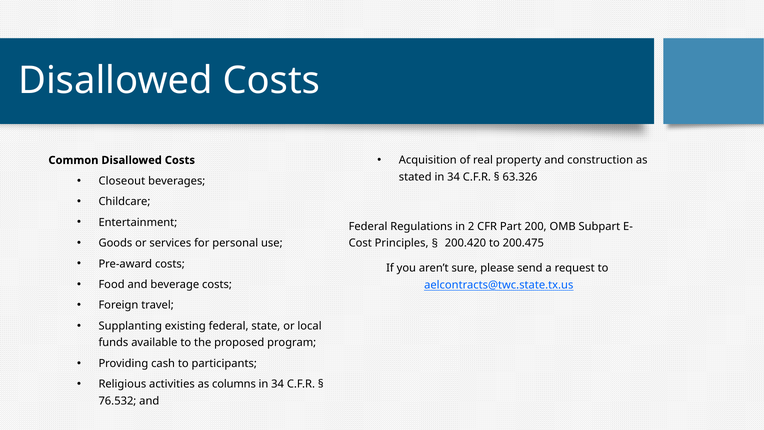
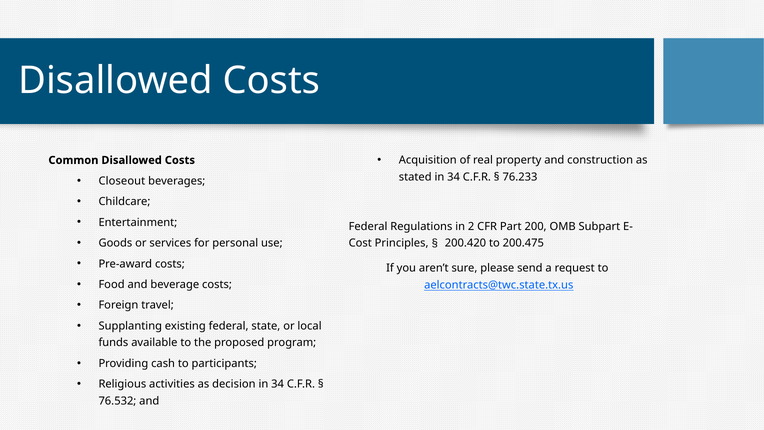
63.326: 63.326 -> 76.233
columns: columns -> decision
